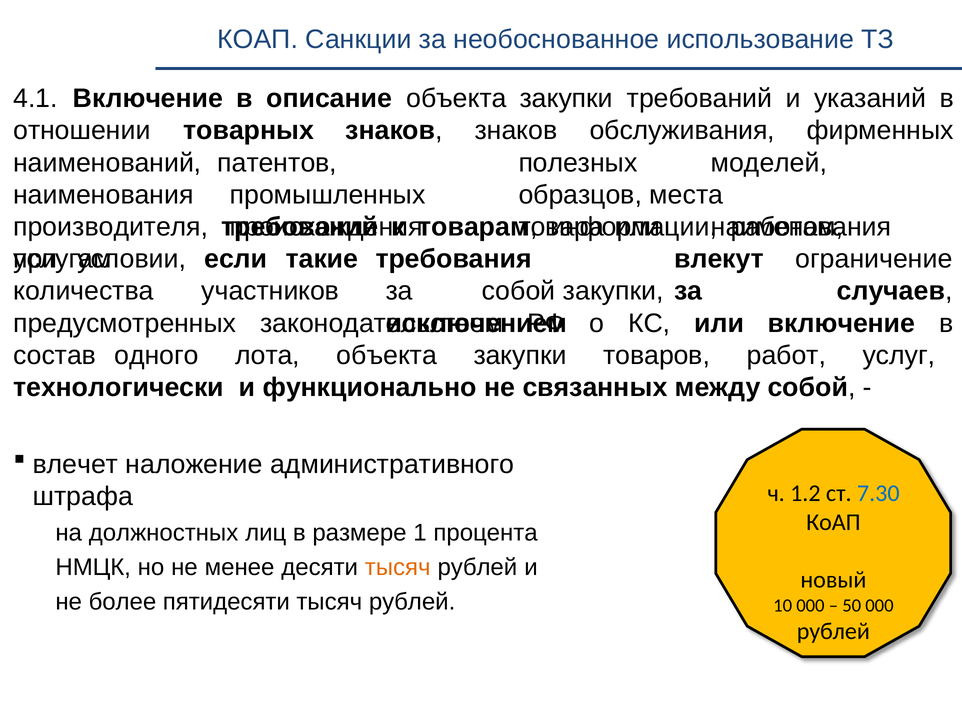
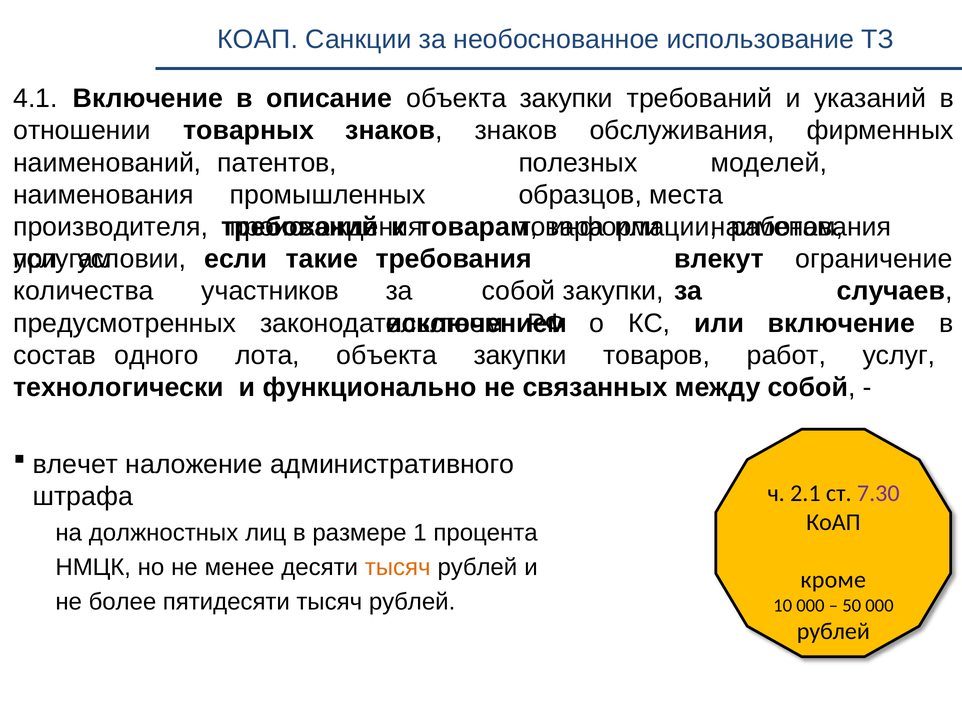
1.2: 1.2 -> 2.1
7.30 colour: blue -> purple
новый: новый -> кроме
